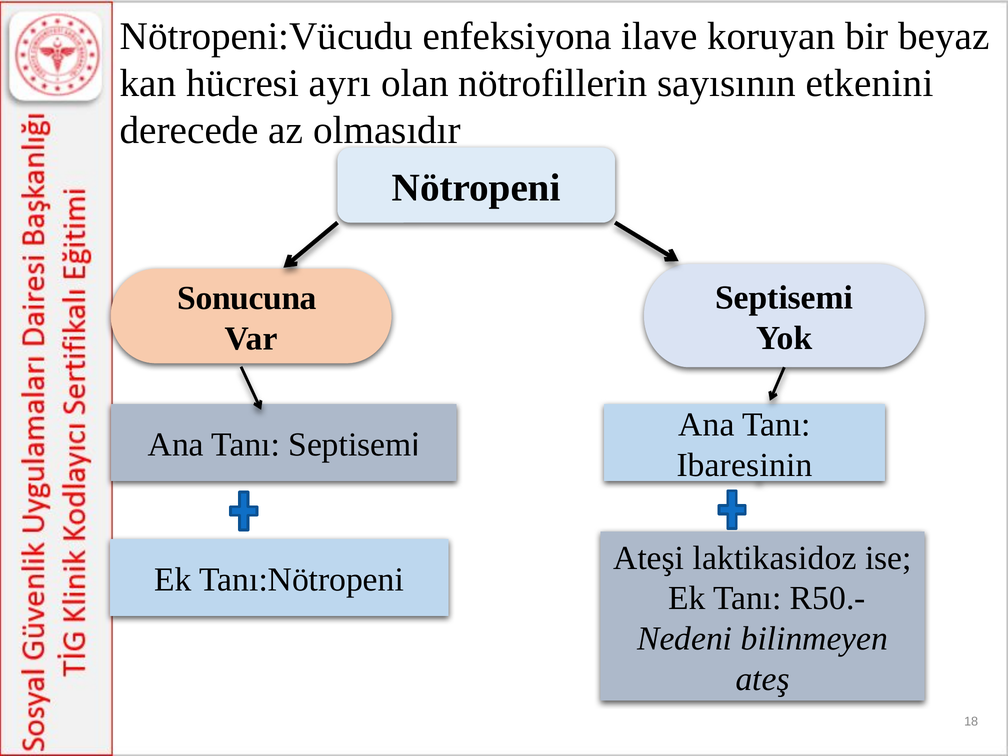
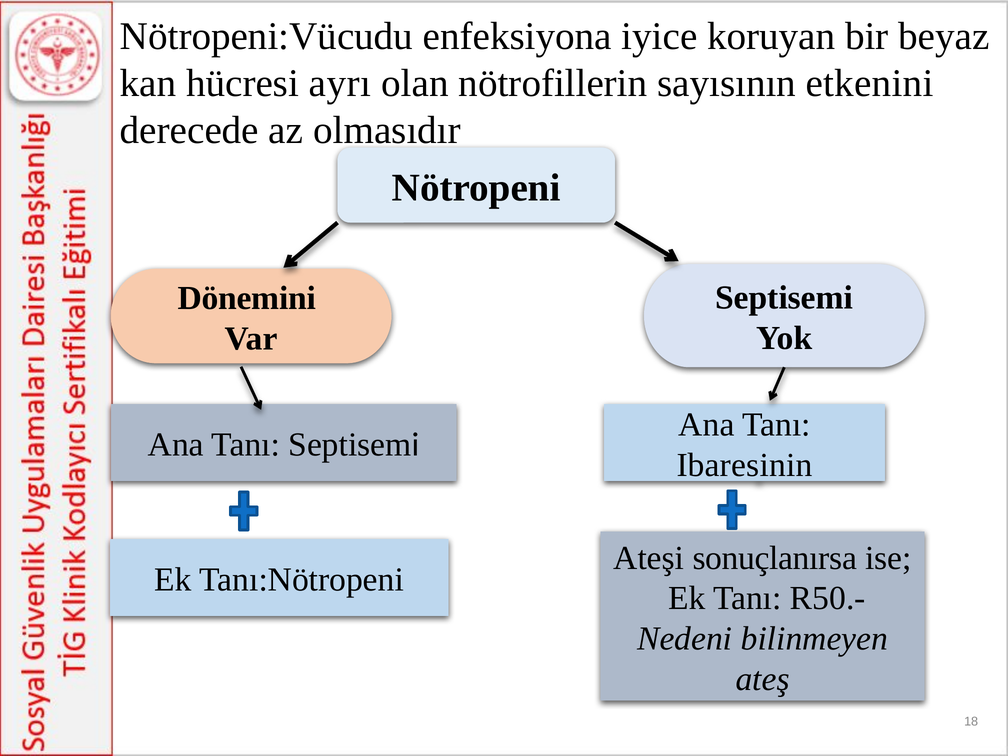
ilave: ilave -> iyice
Sonucuna: Sonucuna -> Dönemini
laktikasidoz: laktikasidoz -> sonuçlanırsa
